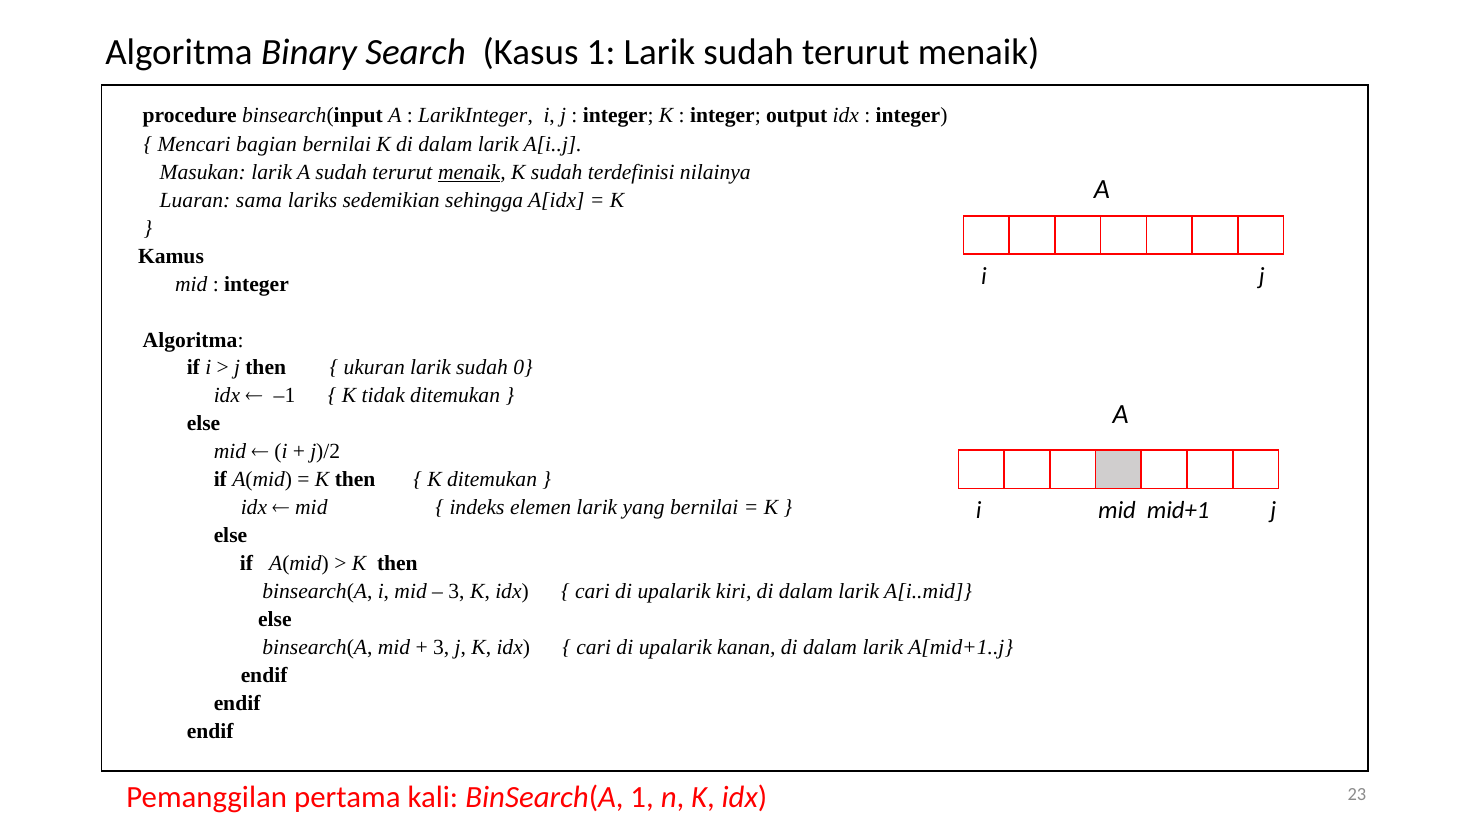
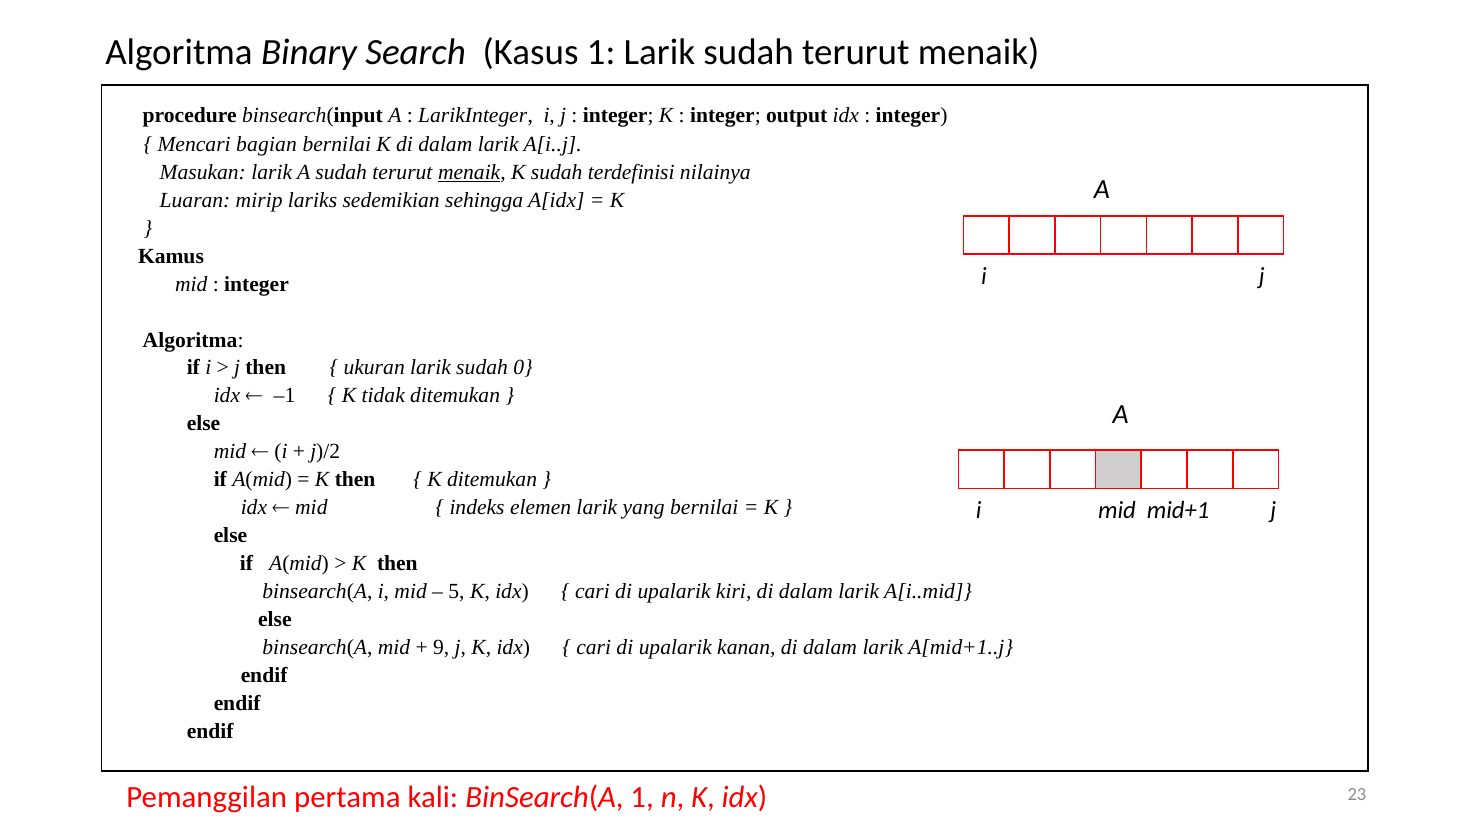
sama: sama -> mirip
3 at (457, 591): 3 -> 5
3 at (441, 647): 3 -> 9
